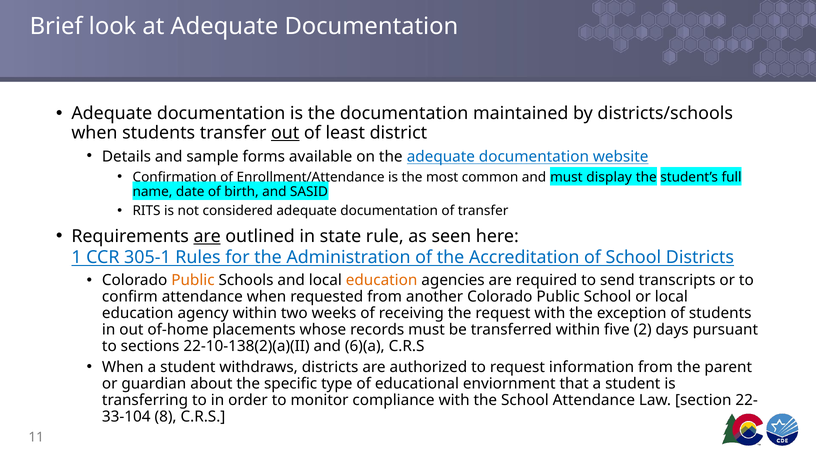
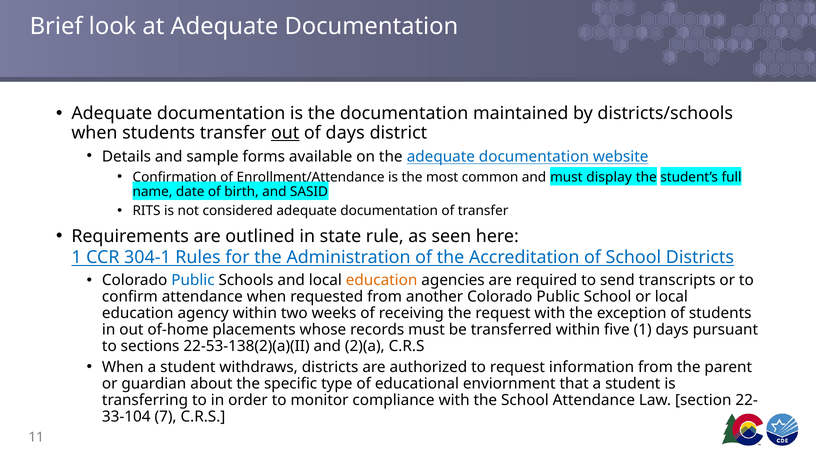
of least: least -> days
are at (207, 236) underline: present -> none
305-1: 305-1 -> 304-1
Public at (193, 280) colour: orange -> blue
five 2: 2 -> 1
22-10-138(2)(a)(II: 22-10-138(2)(a)(II -> 22-53-138(2)(a)(II
6)(a: 6)(a -> 2)(a
8: 8 -> 7
